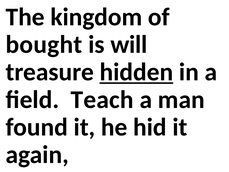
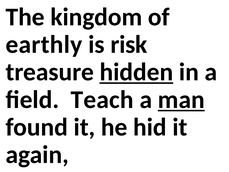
bought at (44, 45): bought -> earthly
will: will -> risk
man underline: none -> present
